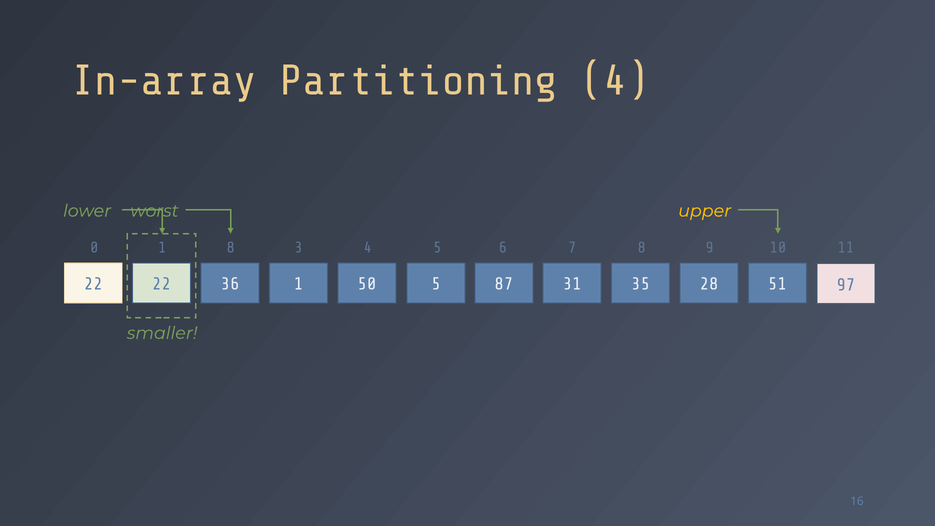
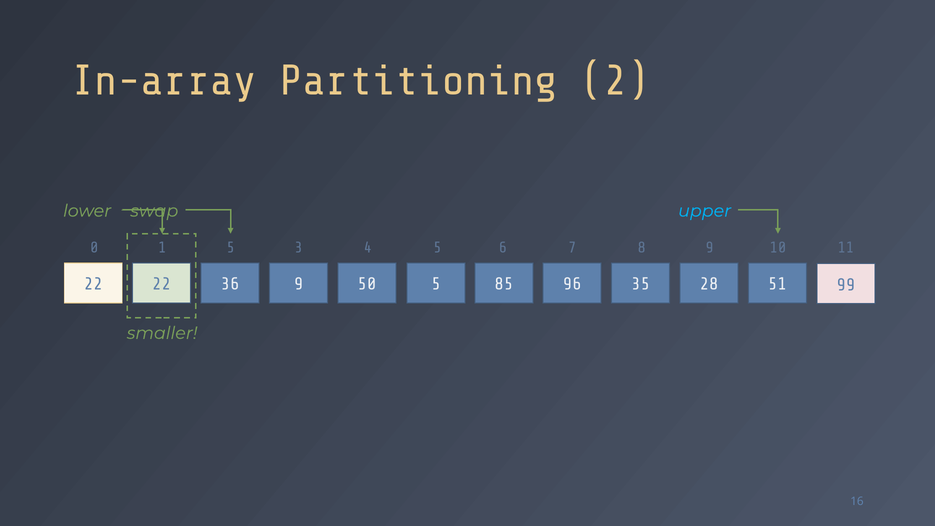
Partitioning 4: 4 -> 2
worst: worst -> swap
upper colour: yellow -> light blue
1 8: 8 -> 5
22 1: 1 -> 9
87: 87 -> 85
31: 31 -> 96
97: 97 -> 99
